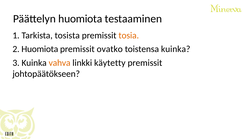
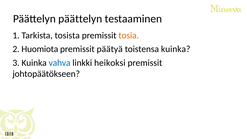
Päättelyn huomiota: huomiota -> päättelyn
ovatko: ovatko -> päätyä
vahva colour: orange -> blue
käytetty: käytetty -> heikoksi
